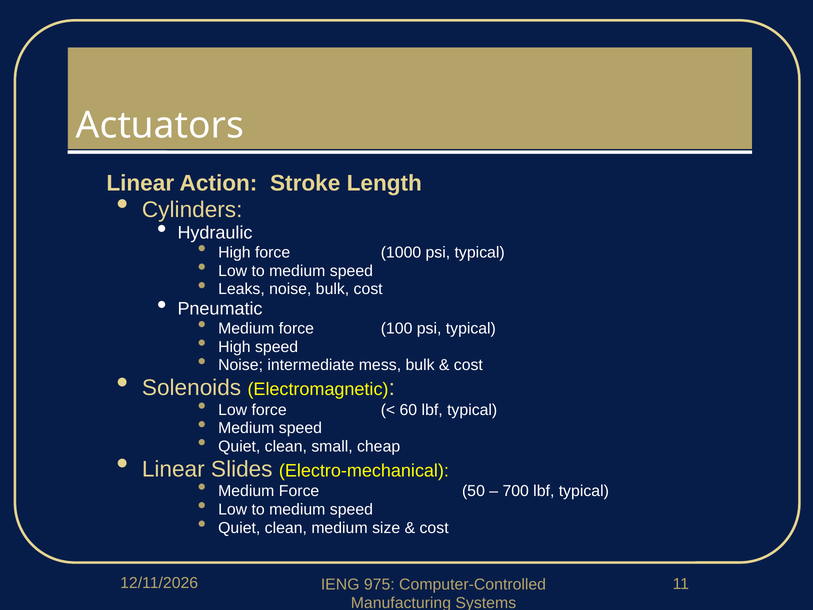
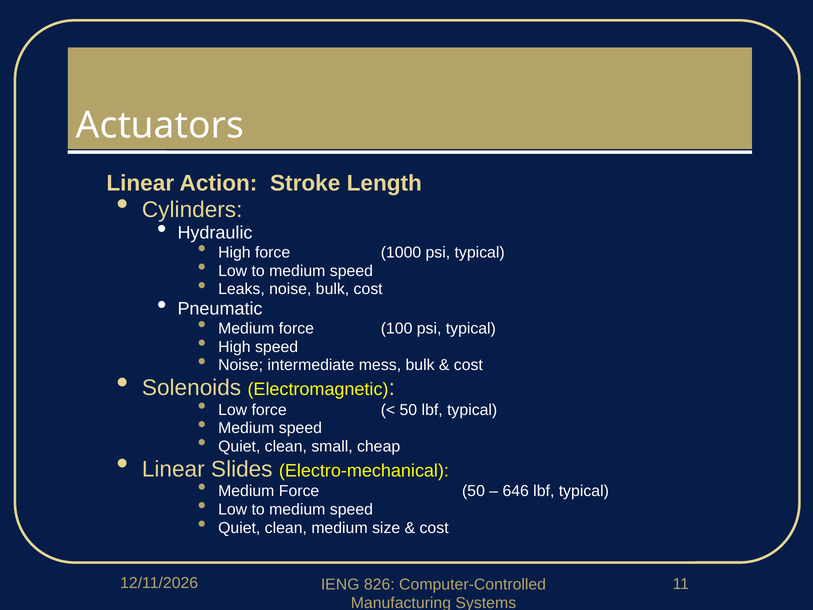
60 at (408, 410): 60 -> 50
700: 700 -> 646
975: 975 -> 826
